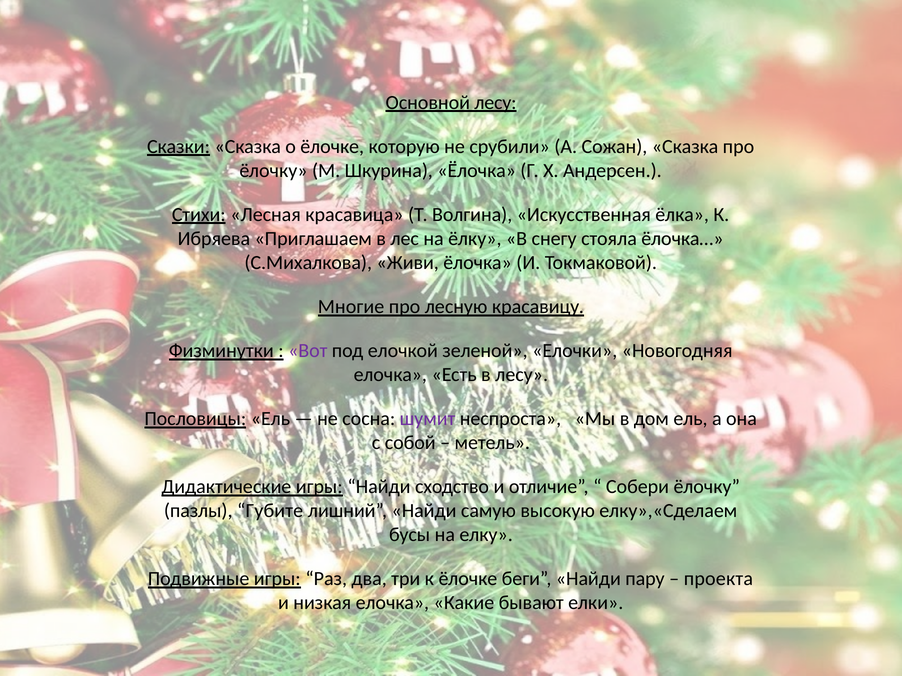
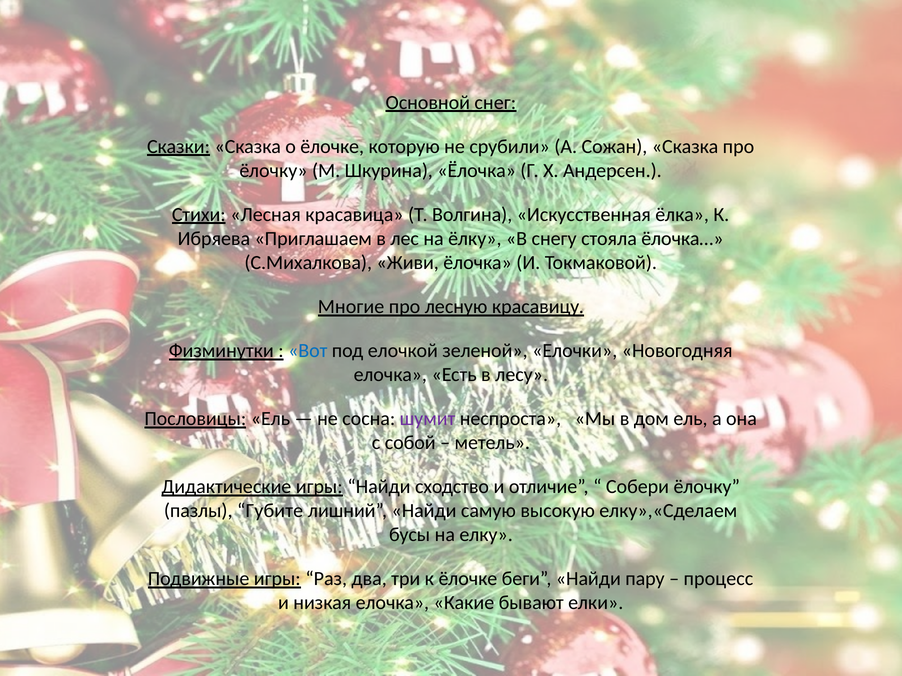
Основной лесу: лесу -> снег
Вот colour: purple -> blue
проекта: проекта -> процесс
